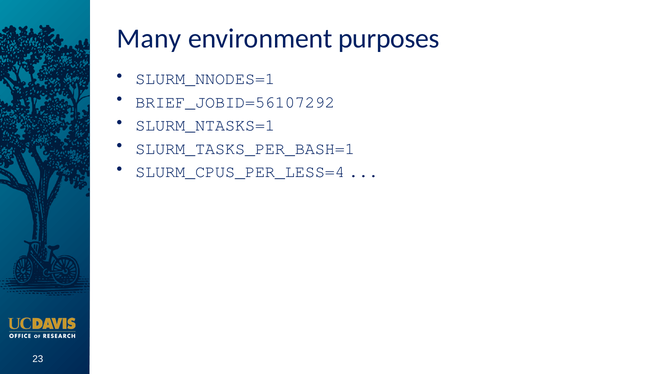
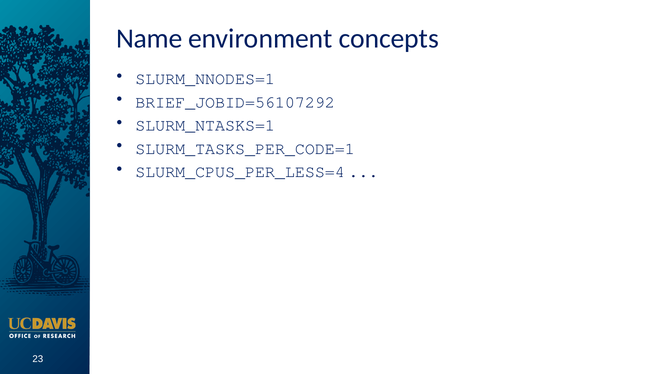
Many: Many -> Name
purposes: purposes -> concepts
SLURM_TASKS_PER_BASH=1: SLURM_TASKS_PER_BASH=1 -> SLURM_TASKS_PER_CODE=1
